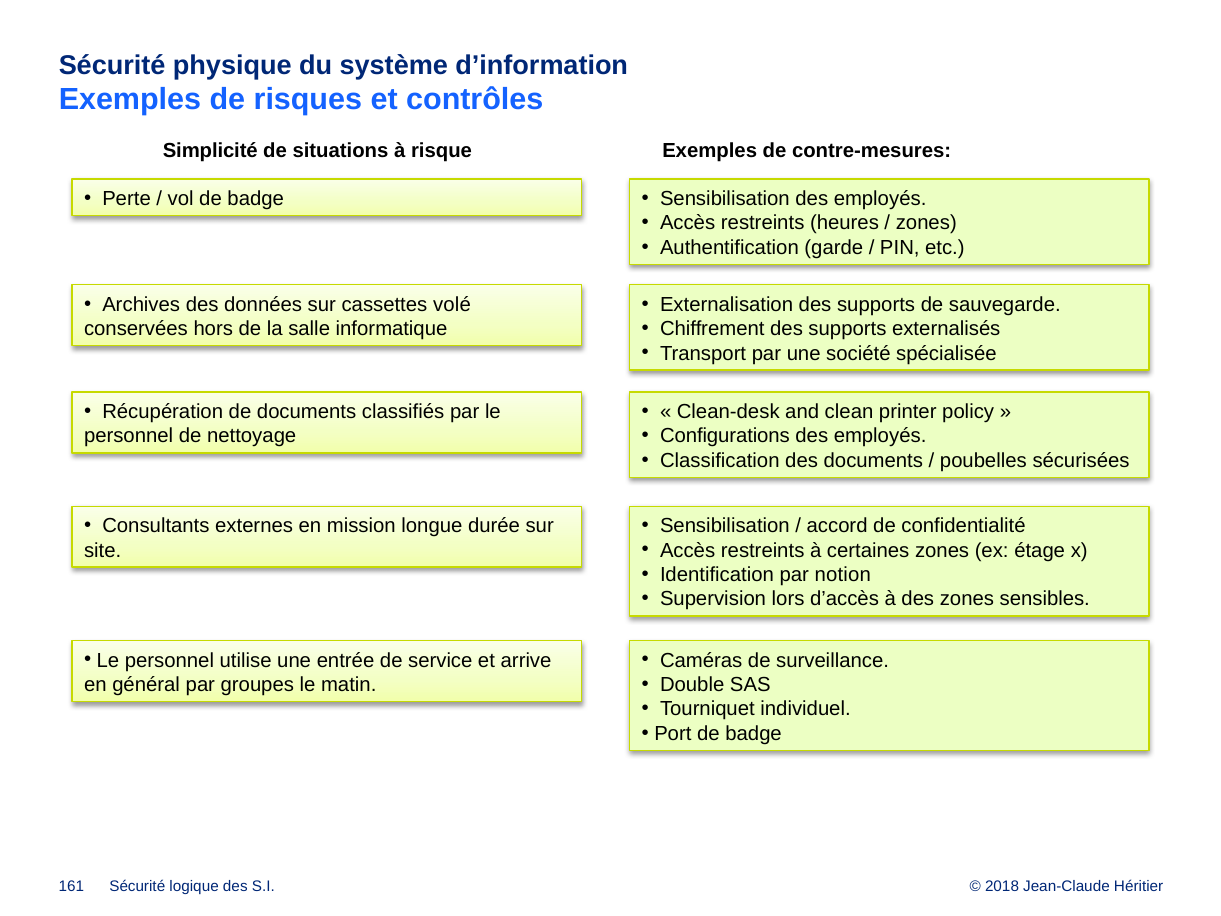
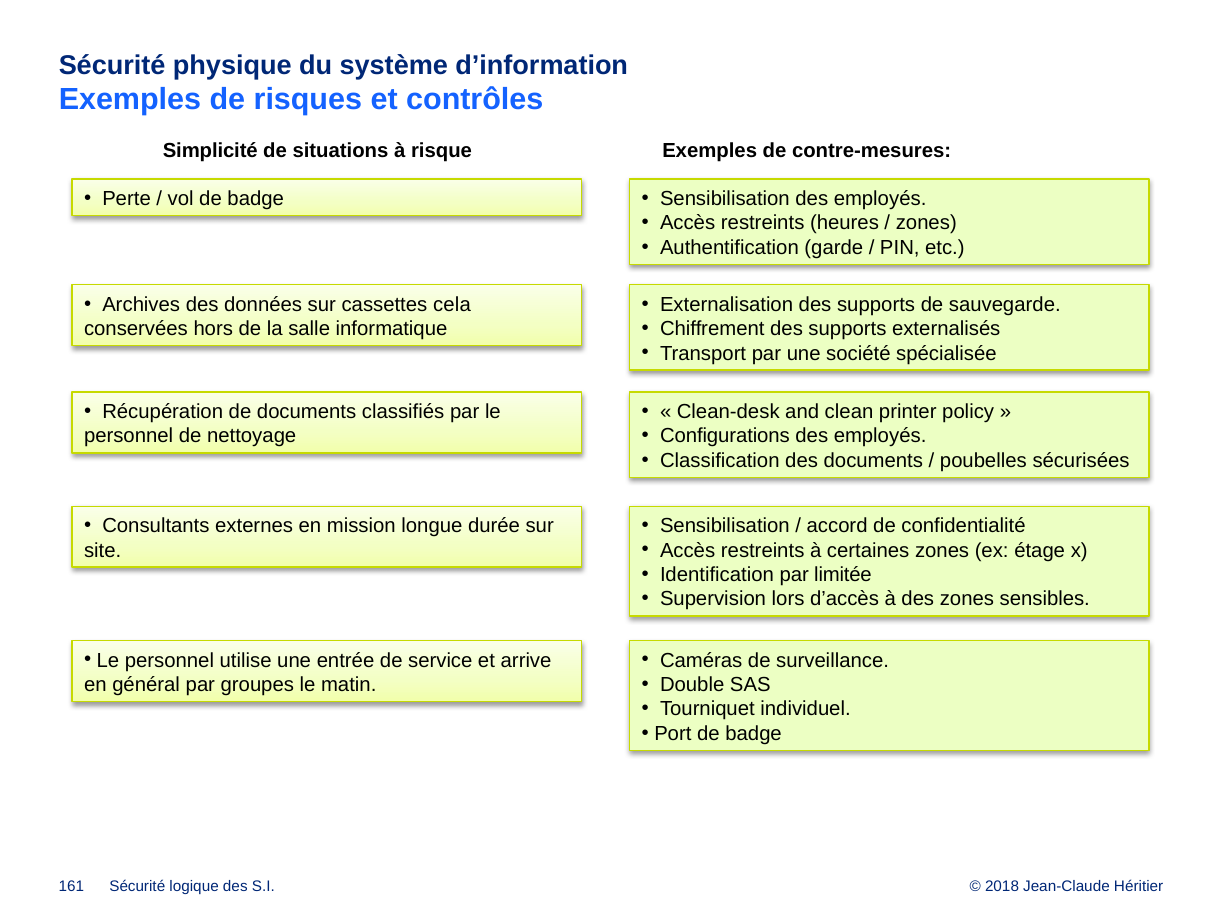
volé: volé -> cela
notion: notion -> limitée
